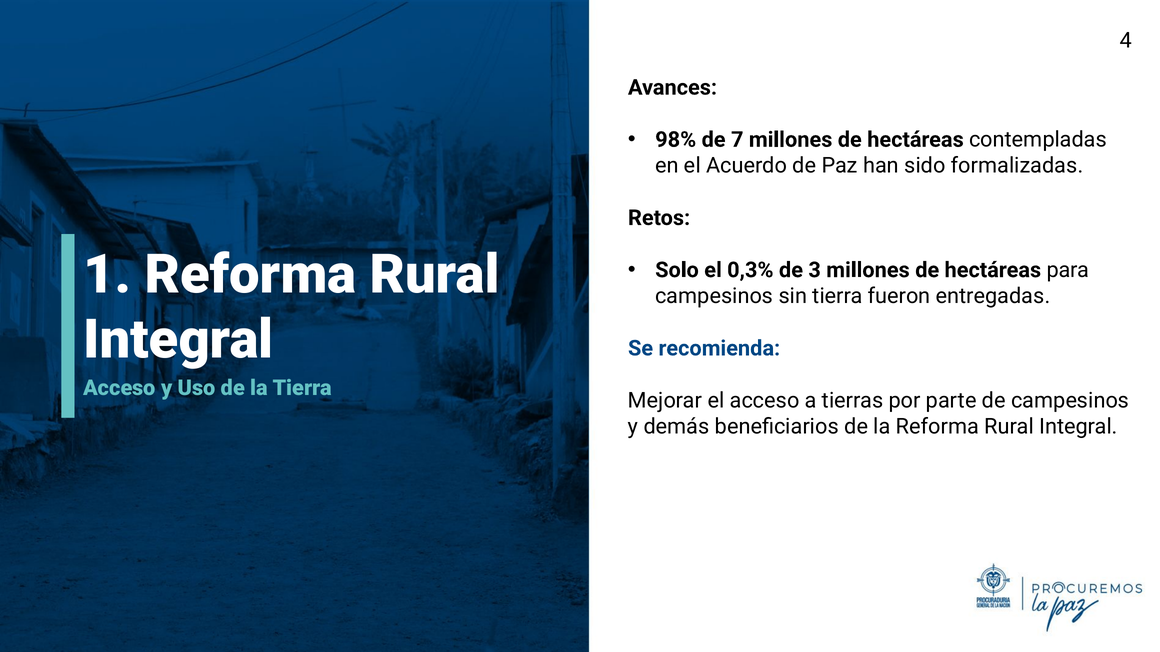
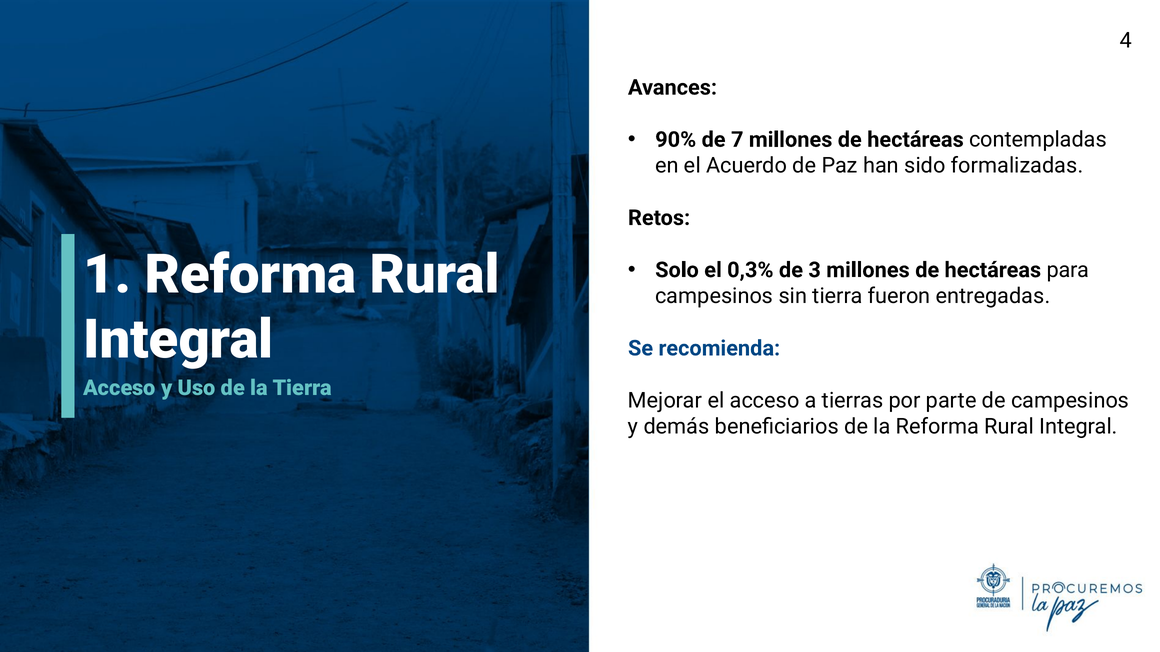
98%: 98% -> 90%
